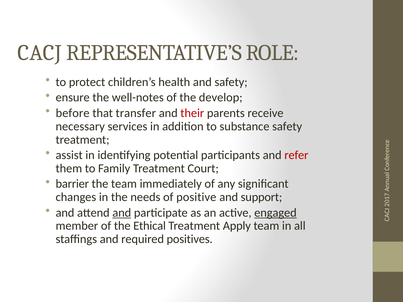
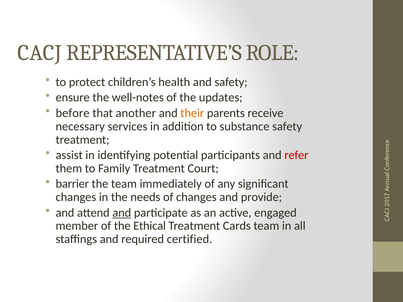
develop: develop -> updates
transfer: transfer -> another
their colour: red -> orange
of positive: positive -> changes
support: support -> provide
engaged underline: present -> none
Apply: Apply -> Cards
positives: positives -> certified
